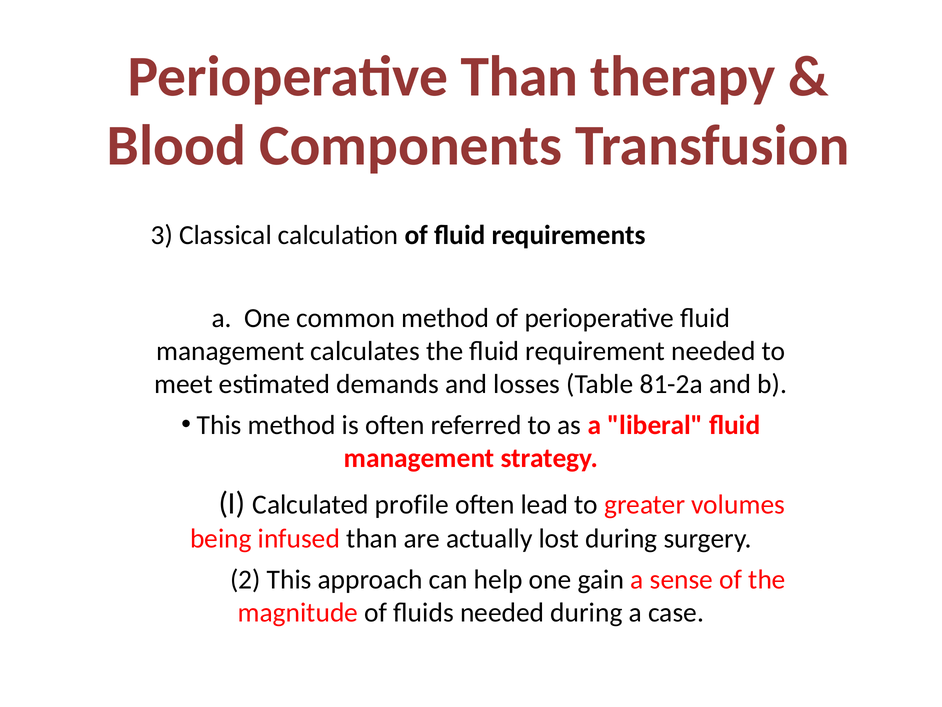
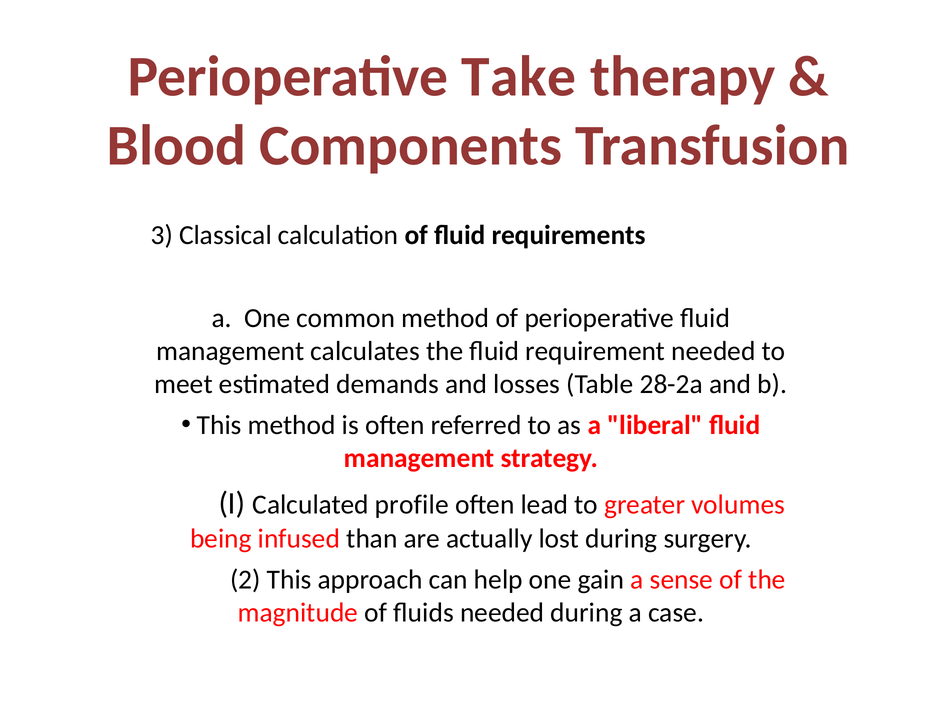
Perioperative Than: Than -> Take
81-2a: 81-2a -> 28-2a
